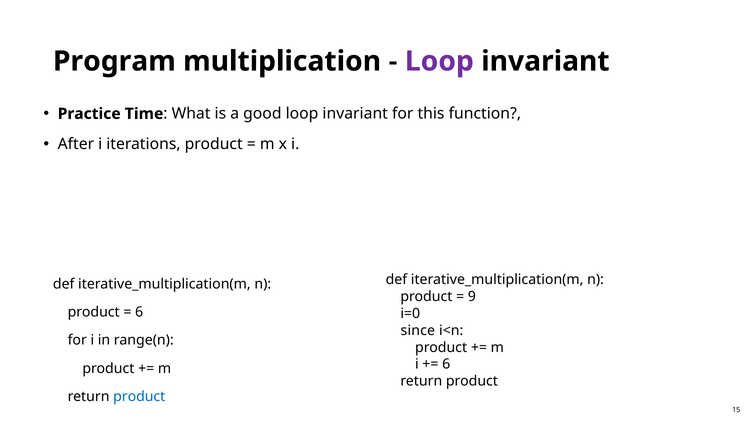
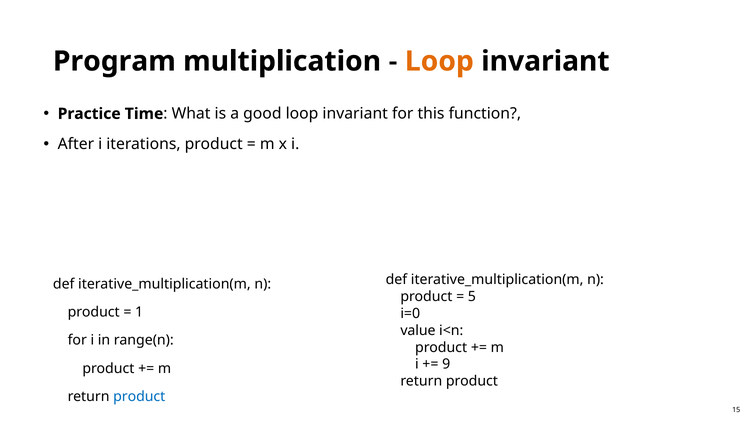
Loop at (439, 61) colour: purple -> orange
9: 9 -> 5
6 at (139, 312): 6 -> 1
since: since -> value
6 at (446, 364): 6 -> 9
